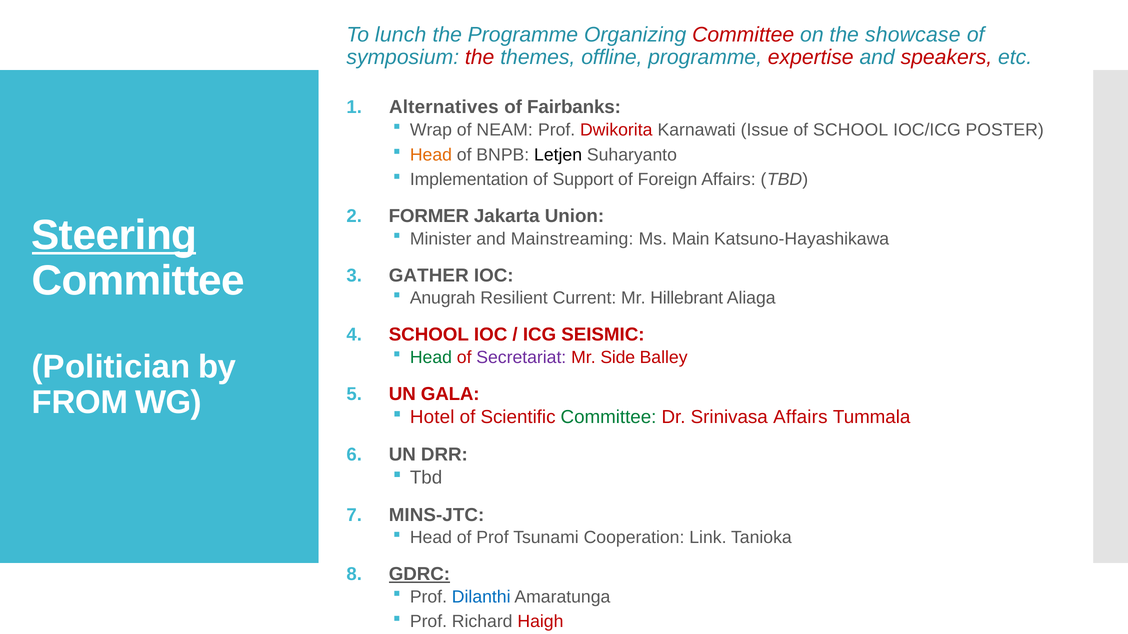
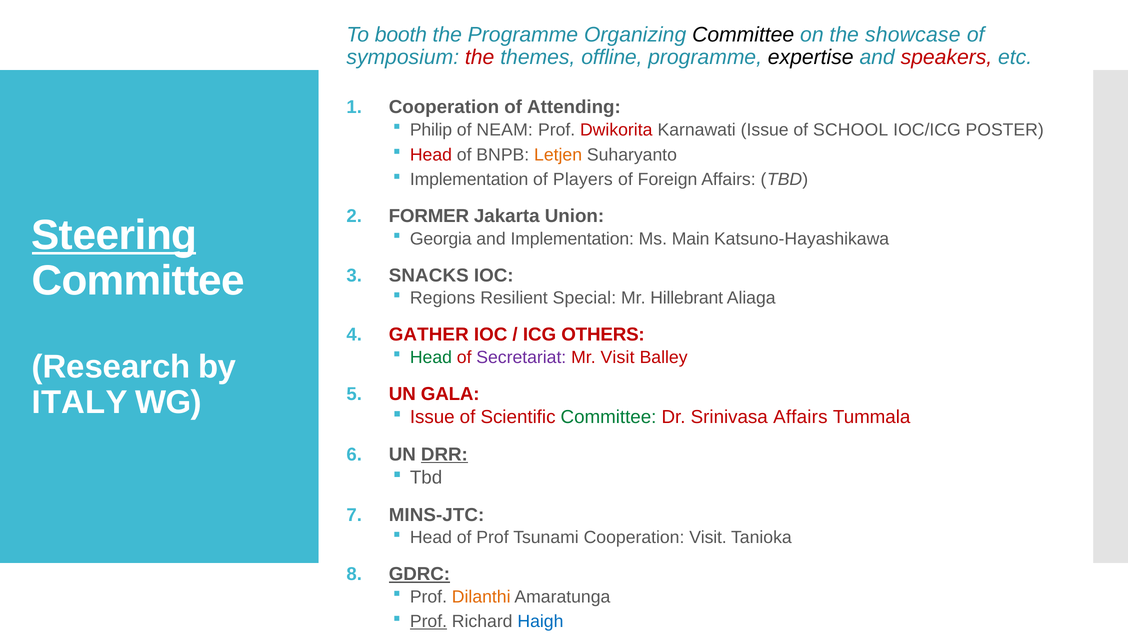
lunch: lunch -> booth
Committee at (743, 35) colour: red -> black
expertise colour: red -> black
Alternatives at (444, 107): Alternatives -> Cooperation
Fairbanks: Fairbanks -> Attending
Wrap: Wrap -> Philip
Head at (431, 155) colour: orange -> red
Letjen colour: black -> orange
Support: Support -> Players
Minister: Minister -> Georgia
and Mainstreaming: Mainstreaming -> Implementation
GATHER: GATHER -> SNACKS
Anugrah: Anugrah -> Regions
Current: Current -> Special
SCHOOL at (429, 335): SCHOOL -> GATHER
SEISMIC: SEISMIC -> OTHERS
Mr Side: Side -> Visit
Politician: Politician -> Research
FROM: FROM -> ITALY
Hotel at (432, 417): Hotel -> Issue
DRR underline: none -> present
Cooperation Link: Link -> Visit
Dilanthi colour: blue -> orange
Prof at (428, 622) underline: none -> present
Haigh colour: red -> blue
